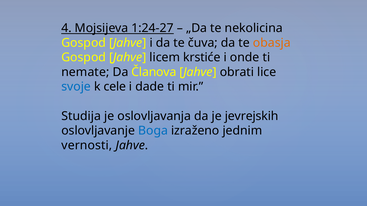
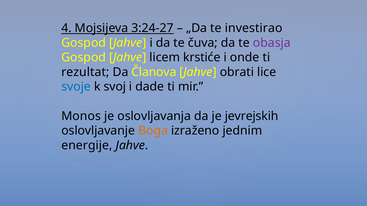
1:24-27: 1:24-27 -> 3:24-27
nekolicina: nekolicina -> investirao
obasja colour: orange -> purple
nemate: nemate -> rezultat
cele: cele -> svoj
Studija: Studija -> Monos
Boga colour: blue -> orange
vernosti: vernosti -> energije
